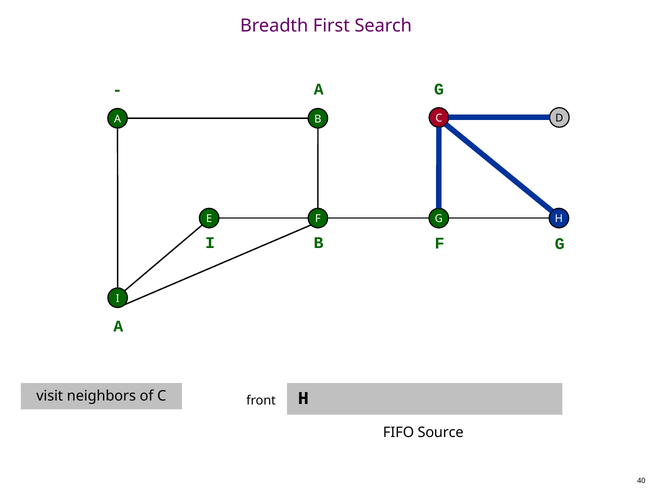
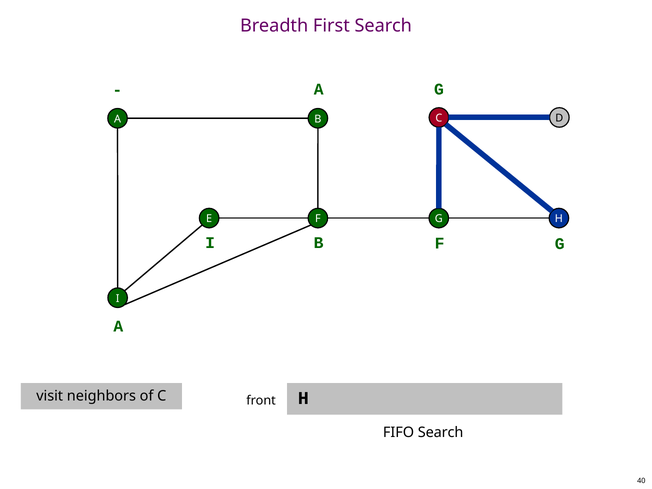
FIFO Source: Source -> Search
